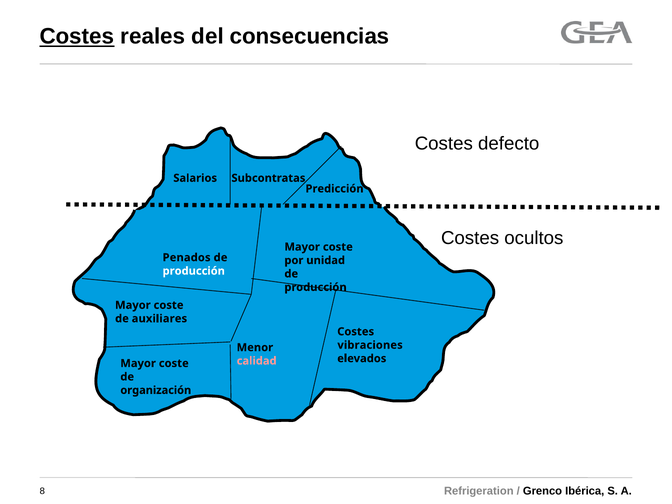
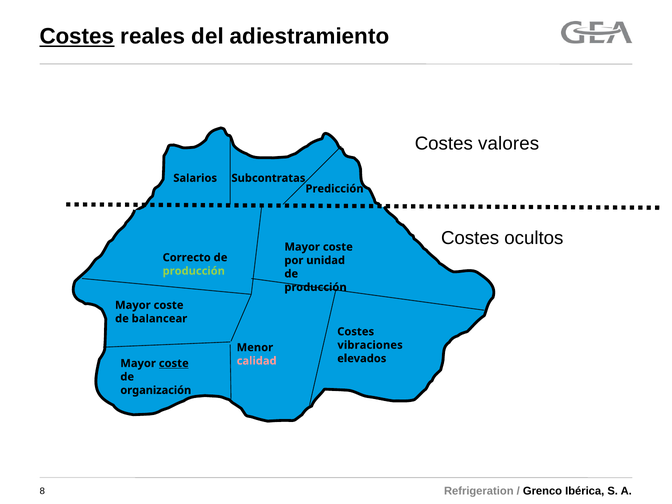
consecuencias: consecuencias -> adiestramiento
defecto: defecto -> valores
Penados: Penados -> Correcto
producción at (194, 271) colour: white -> light green
auxiliares: auxiliares -> balancear
coste at (174, 363) underline: none -> present
